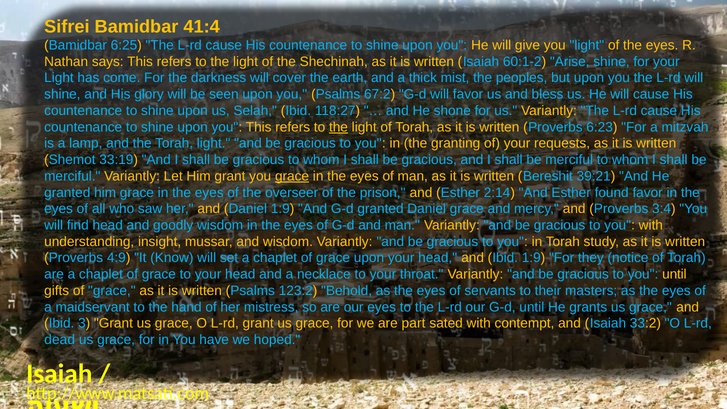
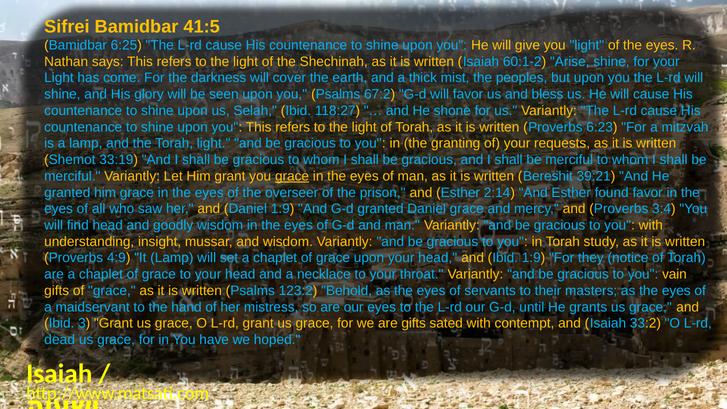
41:4: 41:4 -> 41:5
the at (338, 127) underline: present -> none
It Know: Know -> Lamp
you until: until -> vain
are part: part -> gifts
